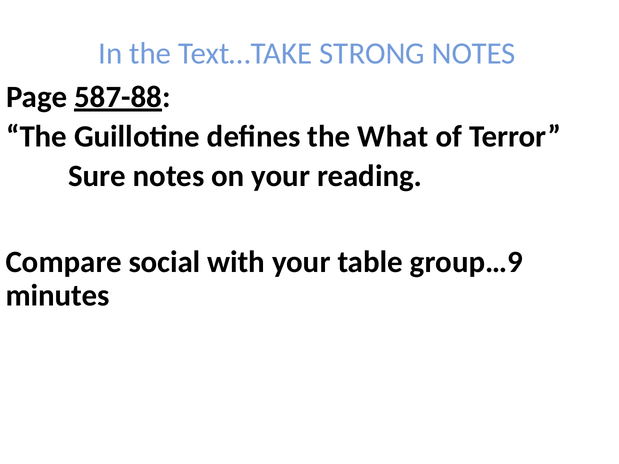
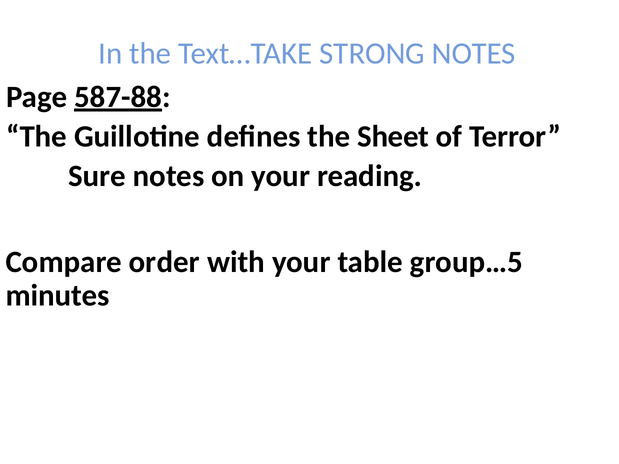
What: What -> Sheet
social: social -> order
group…9: group…9 -> group…5
